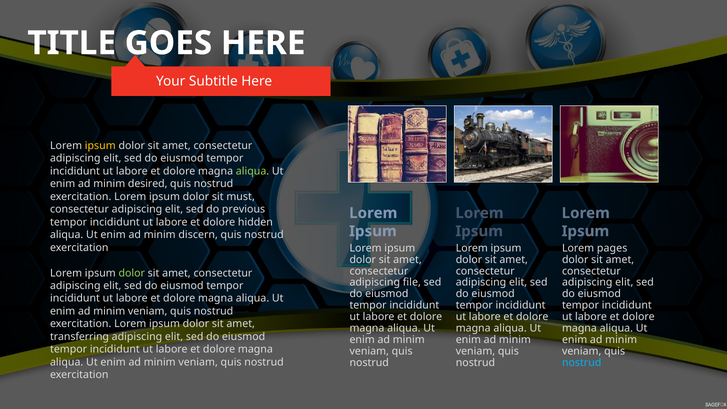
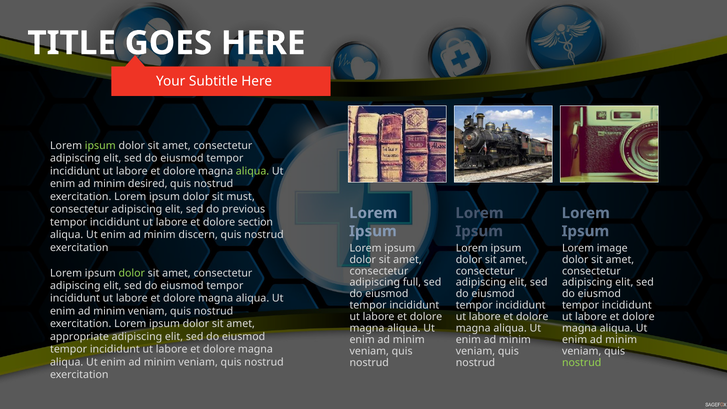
ipsum at (100, 146) colour: yellow -> light green
hidden: hidden -> section
pages: pages -> image
file: file -> full
transferring: transferring -> appropriate
nostrud at (582, 363) colour: light blue -> light green
